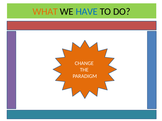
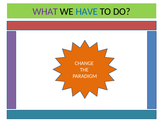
WHAT colour: orange -> purple
